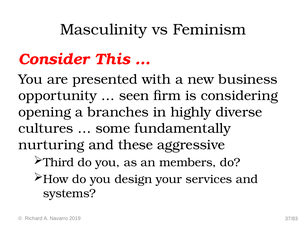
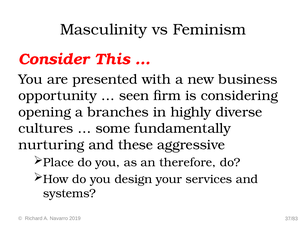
Third: Third -> Place
members: members -> therefore
